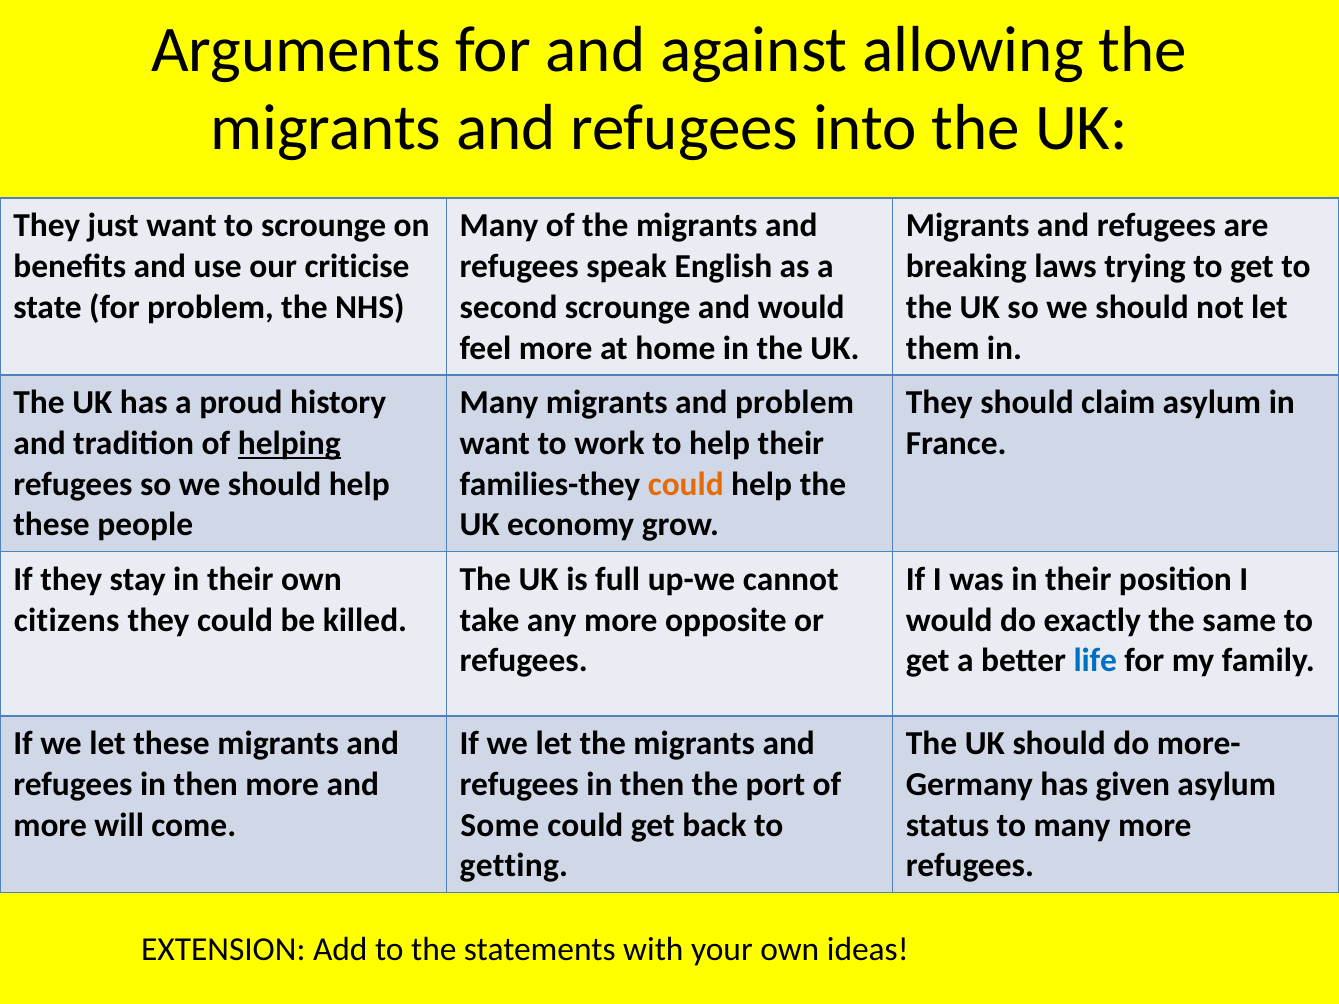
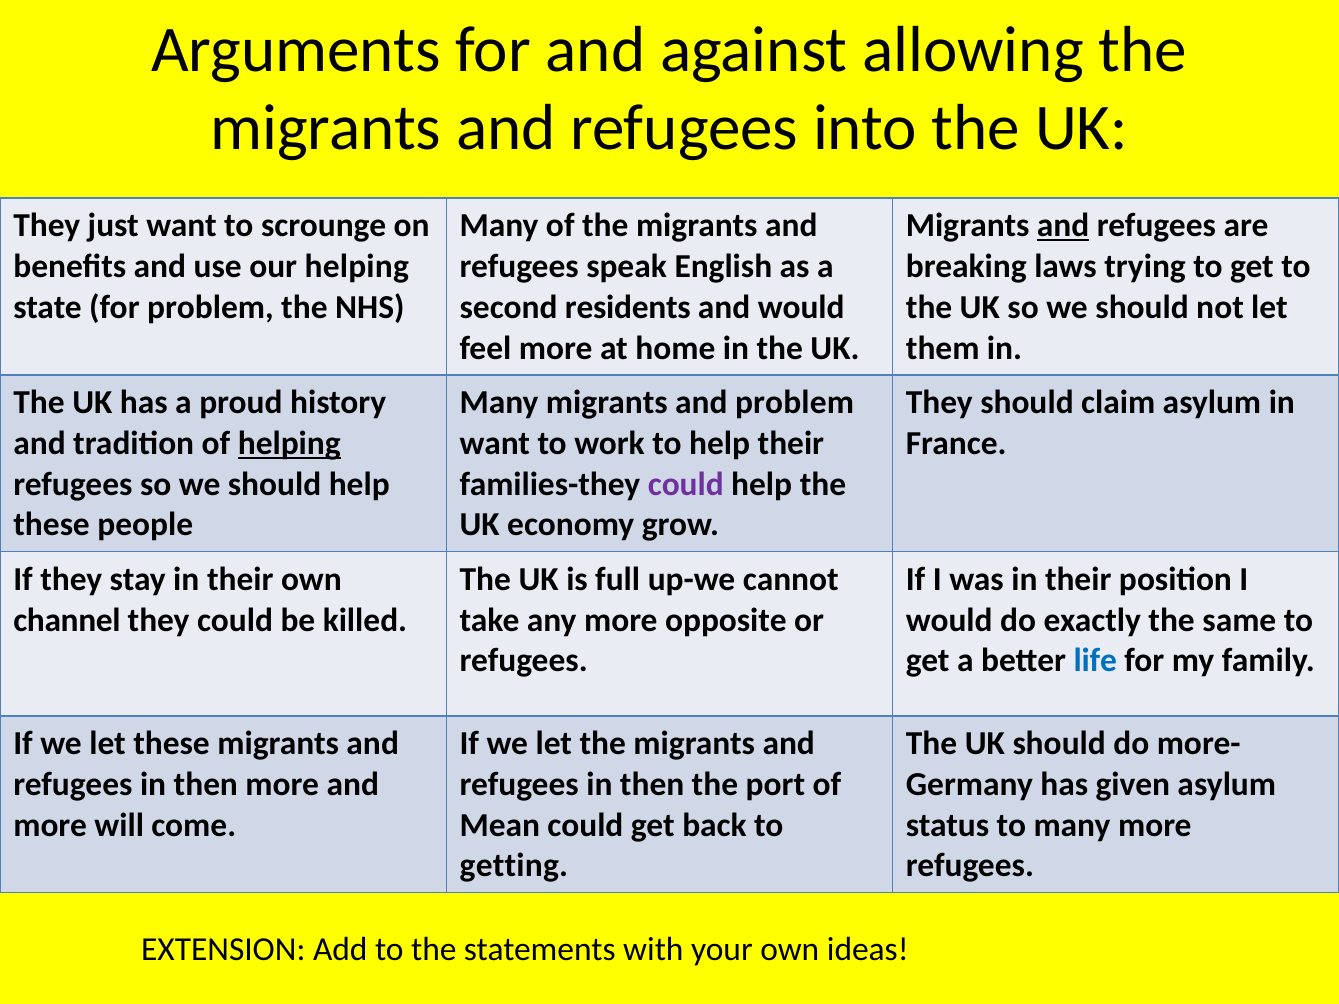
and at (1063, 226) underline: none -> present
our criticise: criticise -> helping
second scrounge: scrounge -> residents
could at (686, 484) colour: orange -> purple
citizens: citizens -> channel
Some: Some -> Mean
